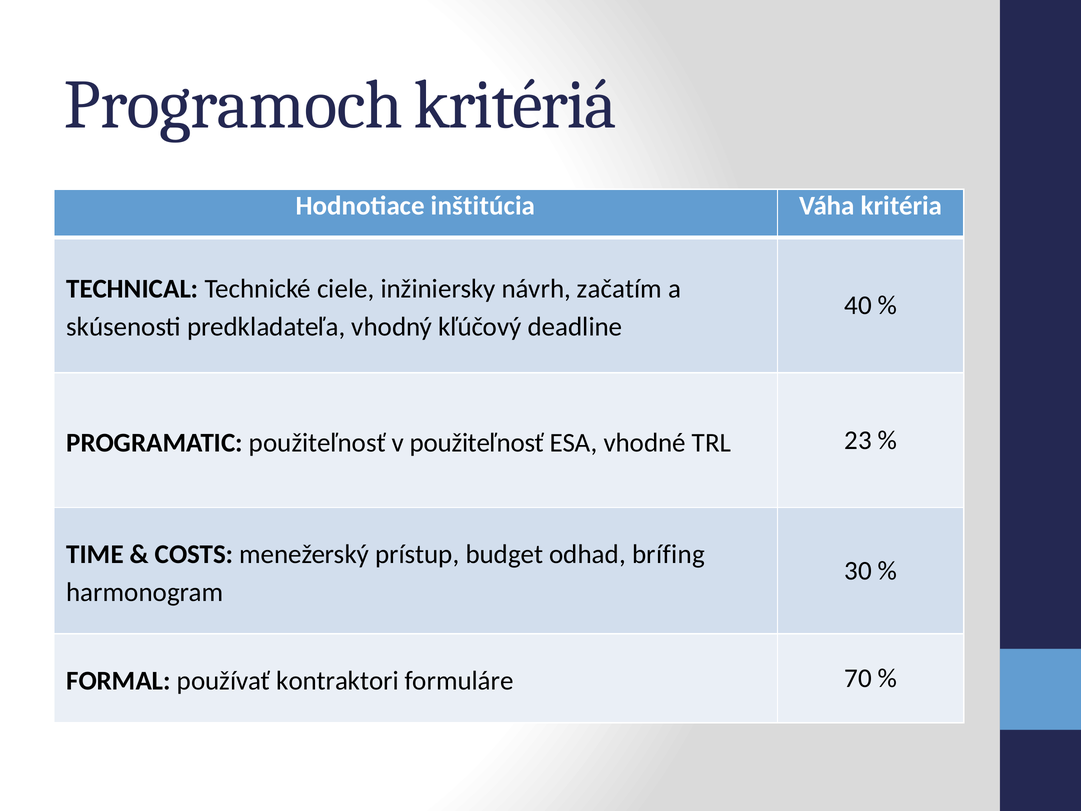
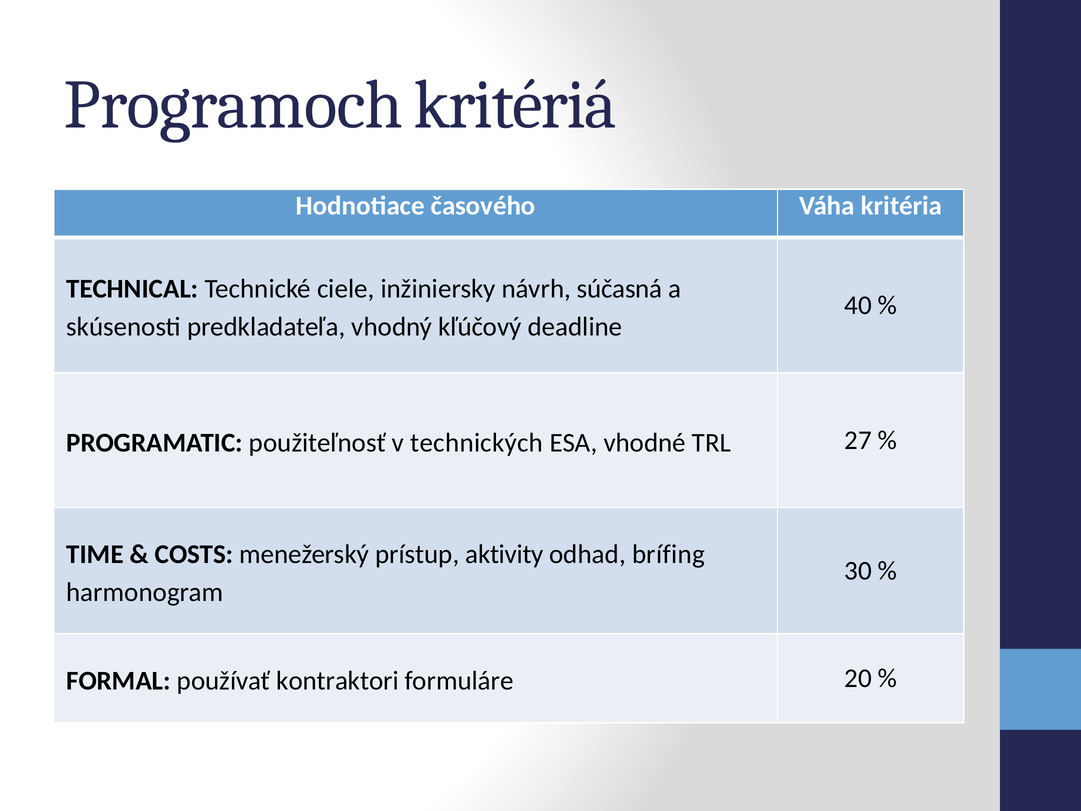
inštitúcia: inštitúcia -> časového
začatím: začatím -> súčasná
v použiteľnosť: použiteľnosť -> technických
23: 23 -> 27
budget: budget -> aktivity
70: 70 -> 20
